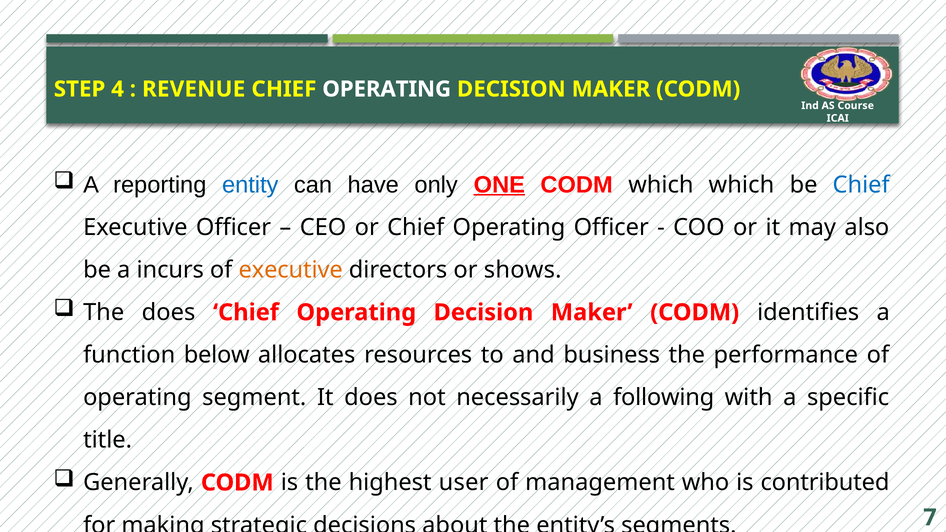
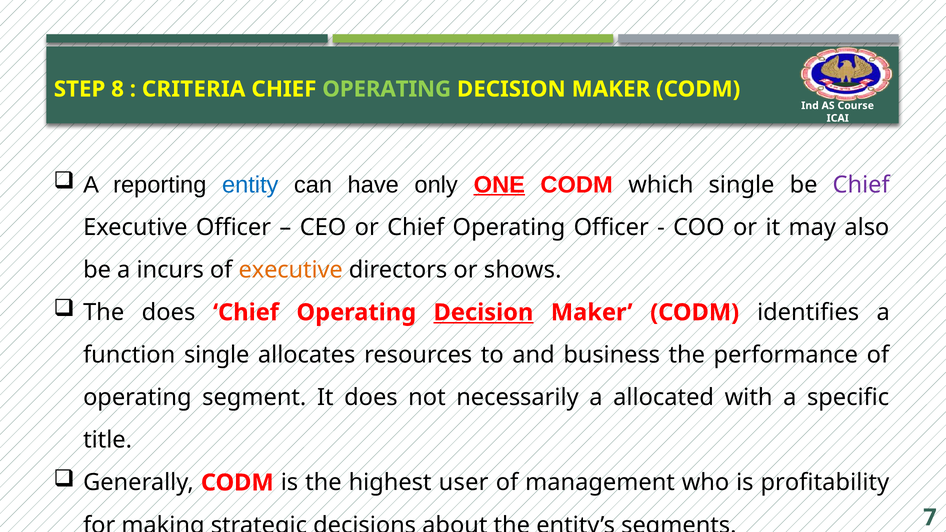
4: 4 -> 8
REVENUE: REVENUE -> CRITERIA
OPERATING at (387, 89) colour: white -> light green
which which: which -> single
Chief at (861, 185) colour: blue -> purple
Decision at (483, 313) underline: none -> present
function below: below -> single
following: following -> allocated
contributed: contributed -> profitability
